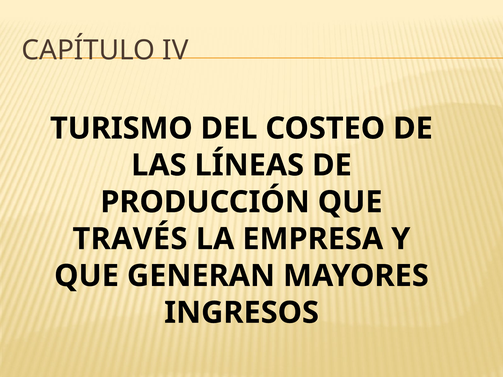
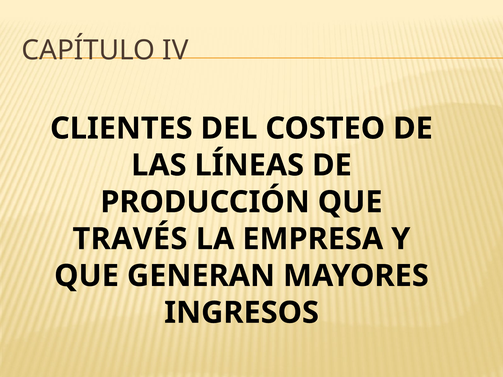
TURISMO: TURISMO -> CLIENTES
